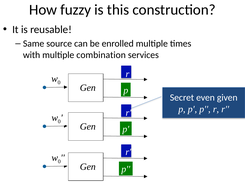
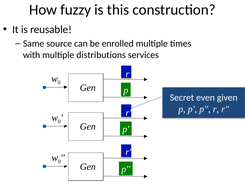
combination: combination -> distributions
